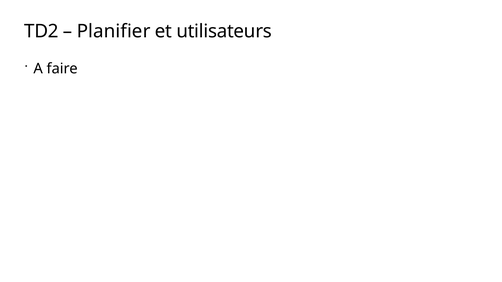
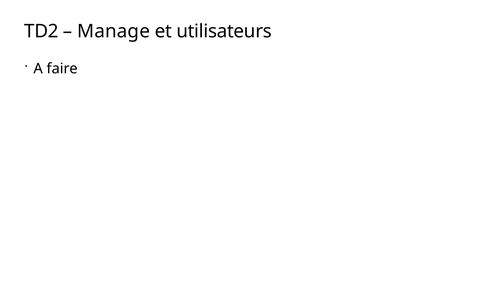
Planifier: Planifier -> Manage
